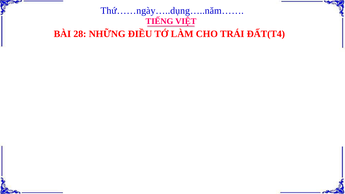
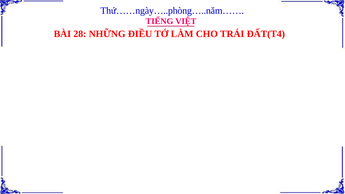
Thứ……ngày…..dụng…..năm……: Thứ……ngày…..dụng…..năm…… -> Thứ……ngày…..phòng…..năm……
